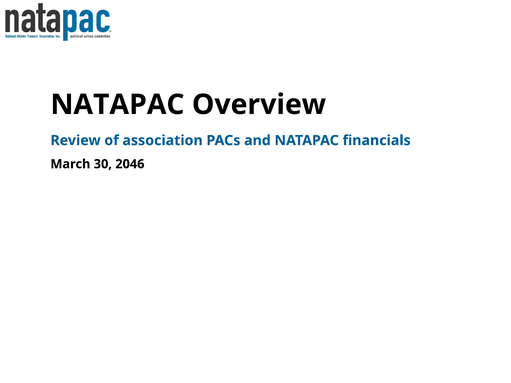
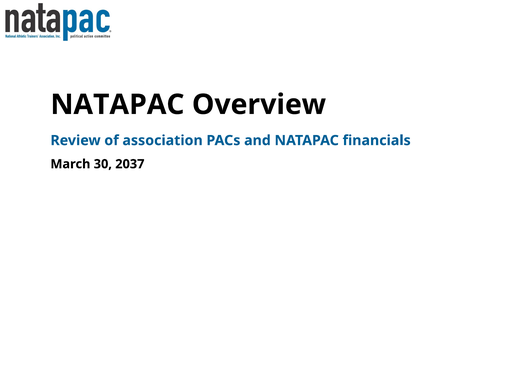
2046: 2046 -> 2037
